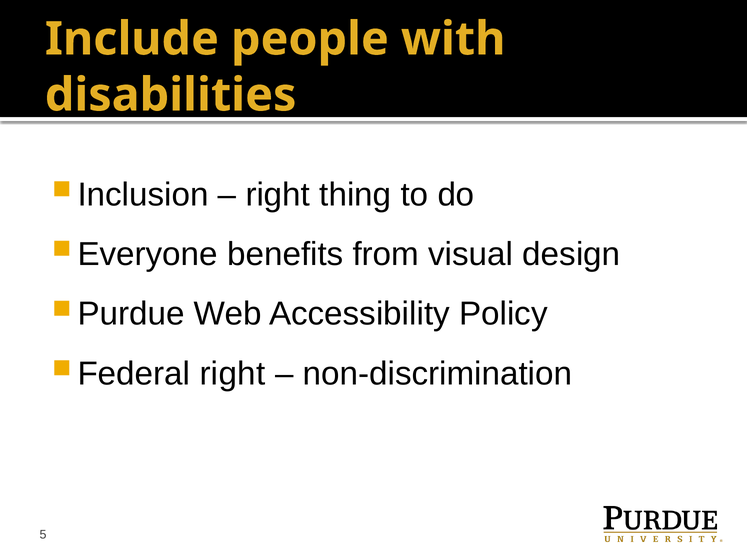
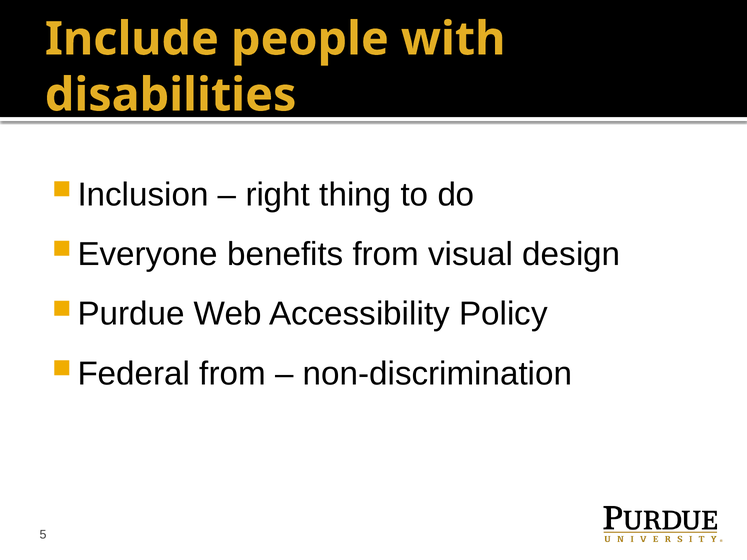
right at (232, 374): right -> from
